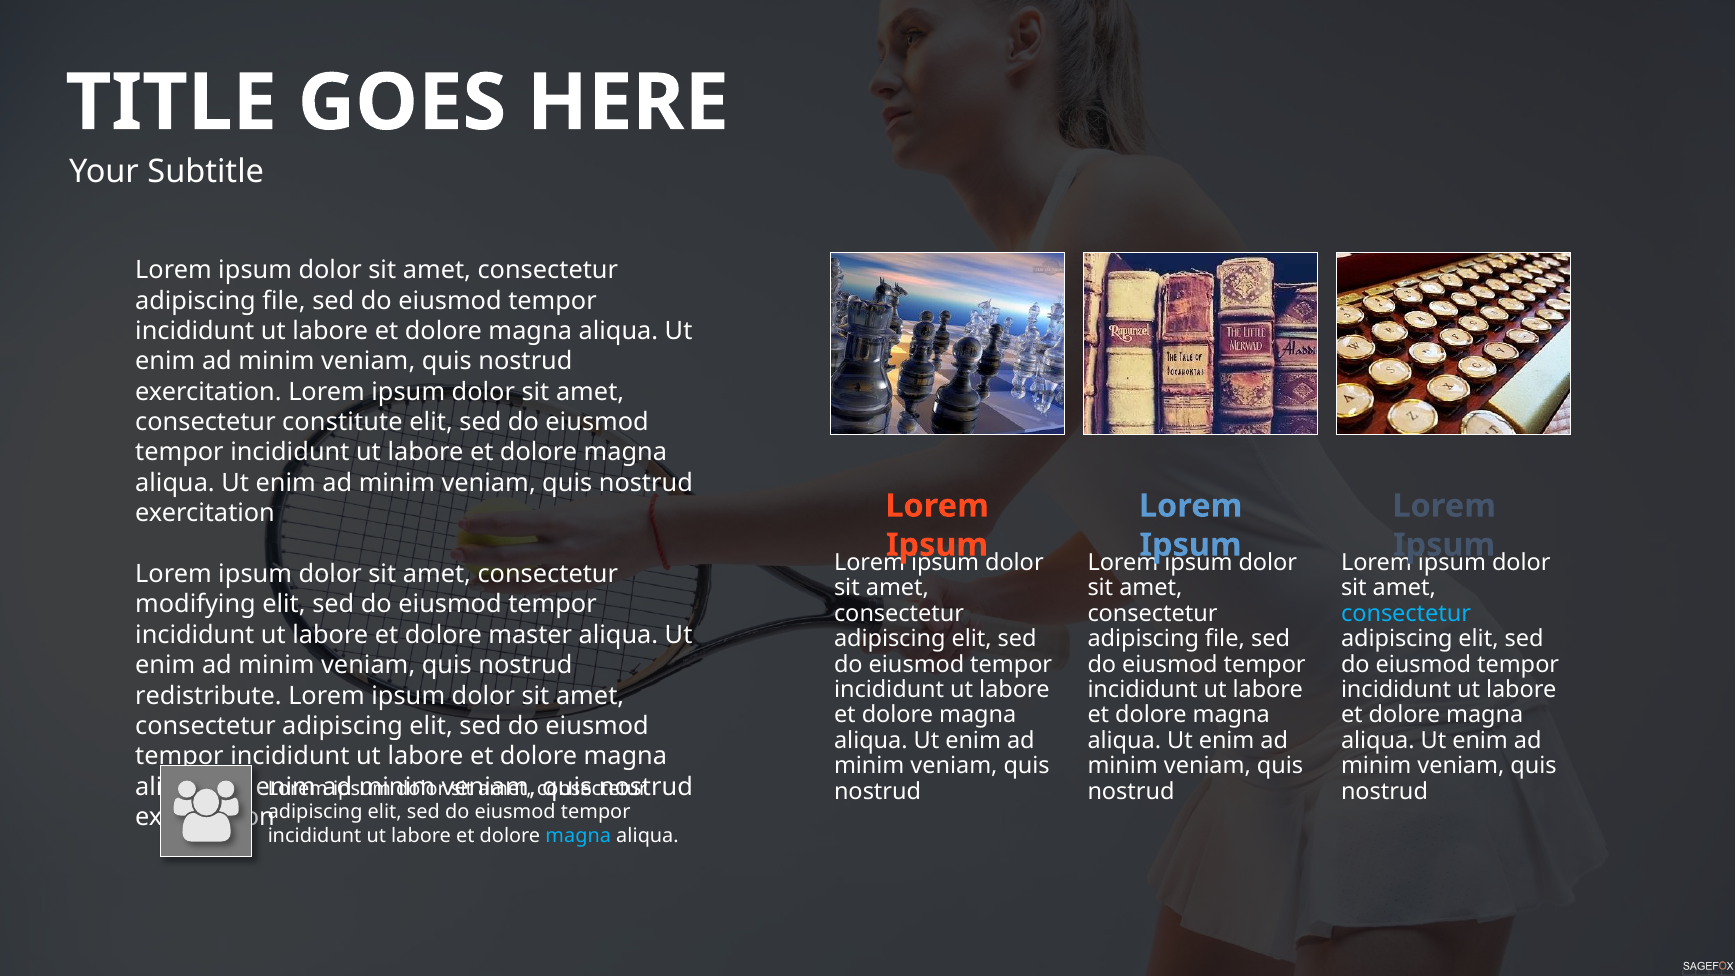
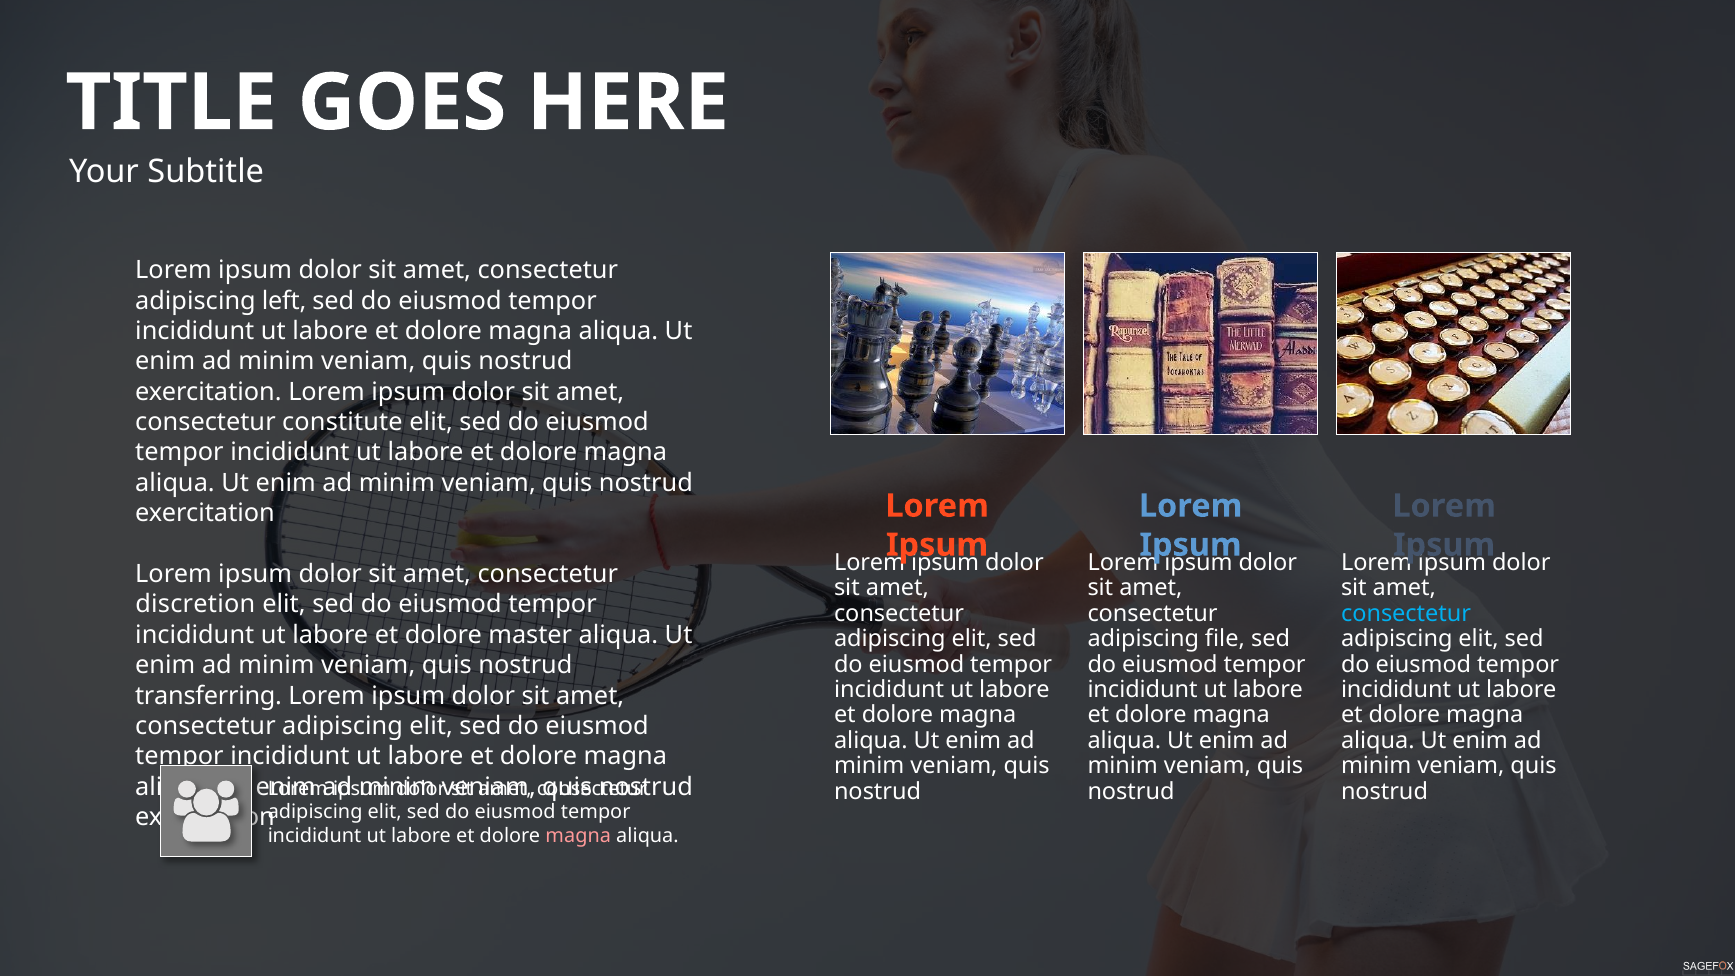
file at (284, 301): file -> left
modifying: modifying -> discretion
redistribute: redistribute -> transferring
magna at (578, 836) colour: light blue -> pink
